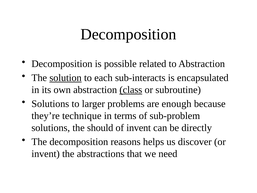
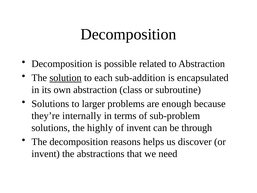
sub-interacts: sub-interacts -> sub-addition
class underline: present -> none
technique: technique -> internally
should: should -> highly
directly: directly -> through
